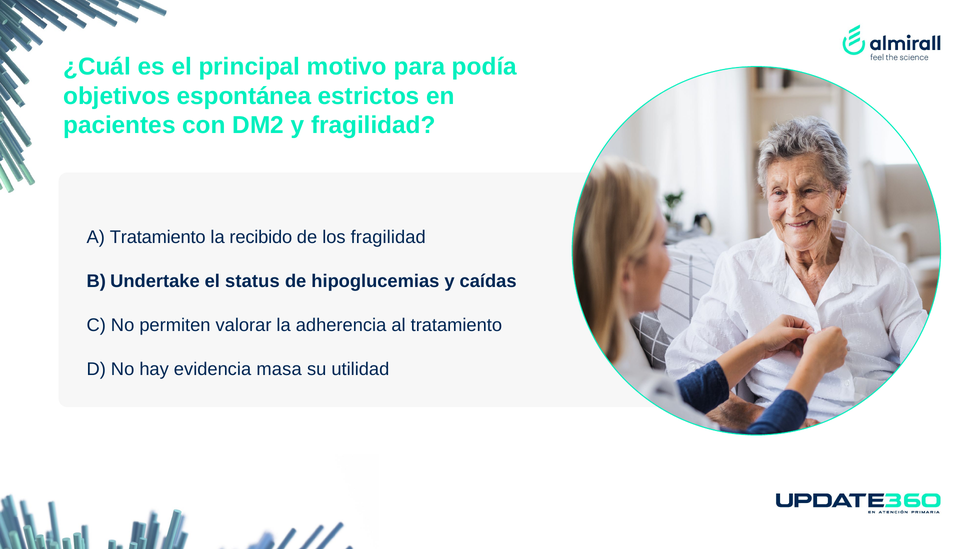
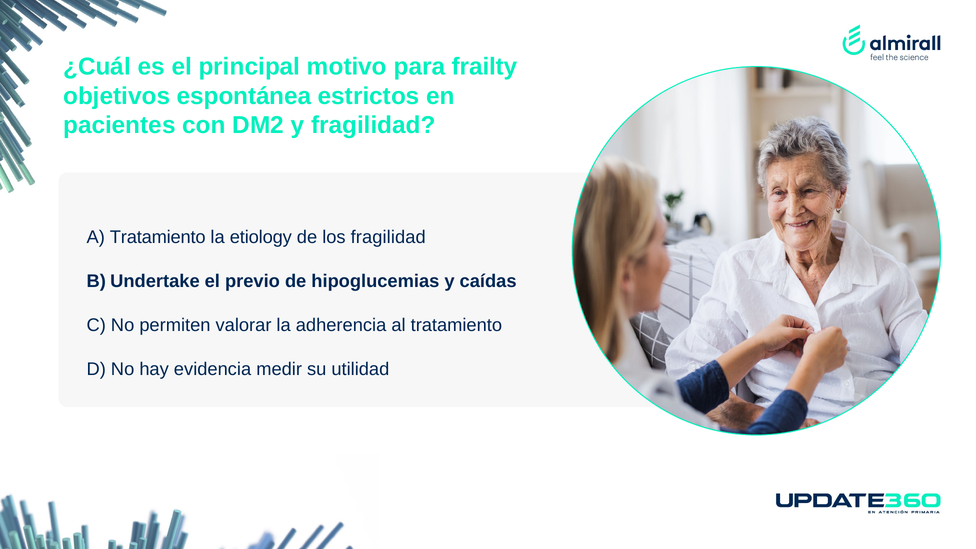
podía: podía -> frailty
recibido: recibido -> etiology
status: status -> previo
masa: masa -> medir
